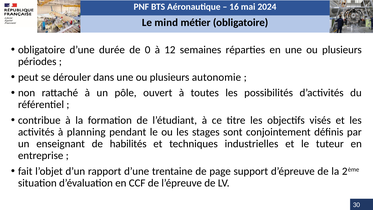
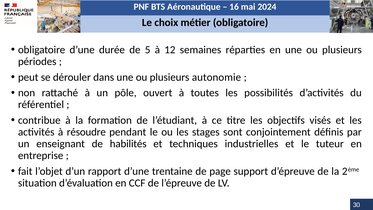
mind: mind -> choix
0: 0 -> 5
planning: planning -> résoudre
